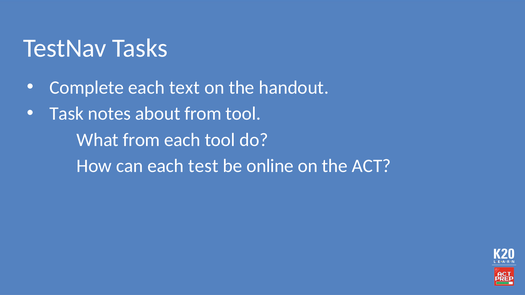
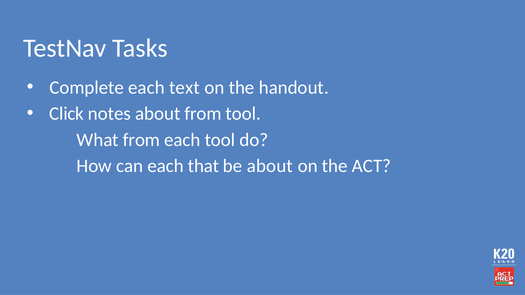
Task: Task -> Click
test: test -> that
be online: online -> about
